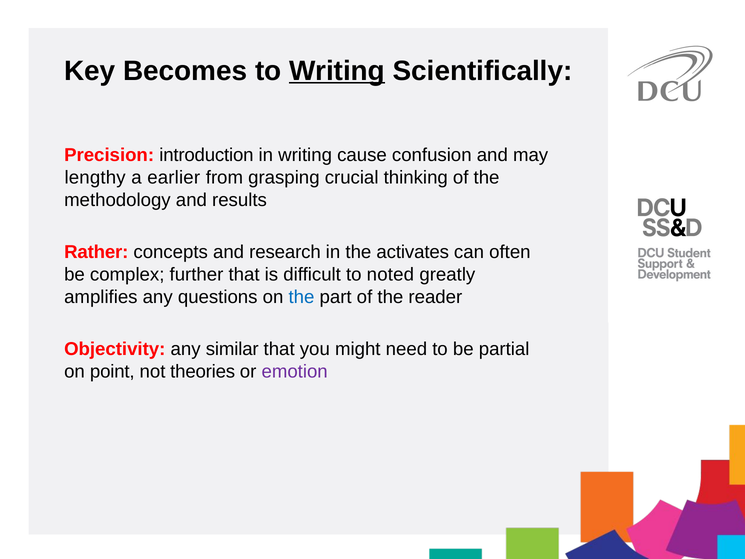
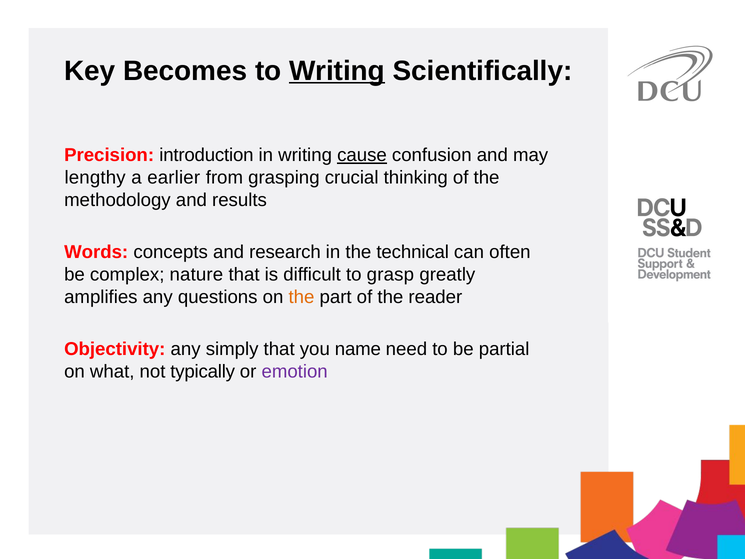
cause underline: none -> present
Rather: Rather -> Words
activates: activates -> technical
further: further -> nature
noted: noted -> grasp
the at (301, 297) colour: blue -> orange
similar: similar -> simply
might: might -> name
point: point -> what
theories: theories -> typically
